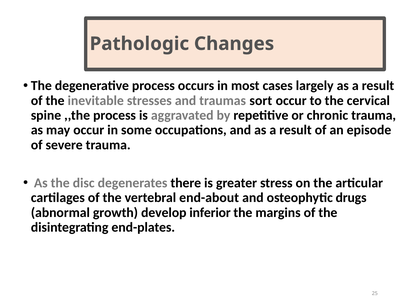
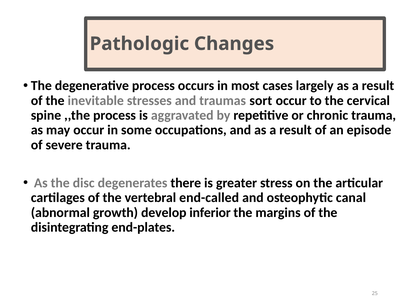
end-about: end-about -> end-called
drugs: drugs -> canal
